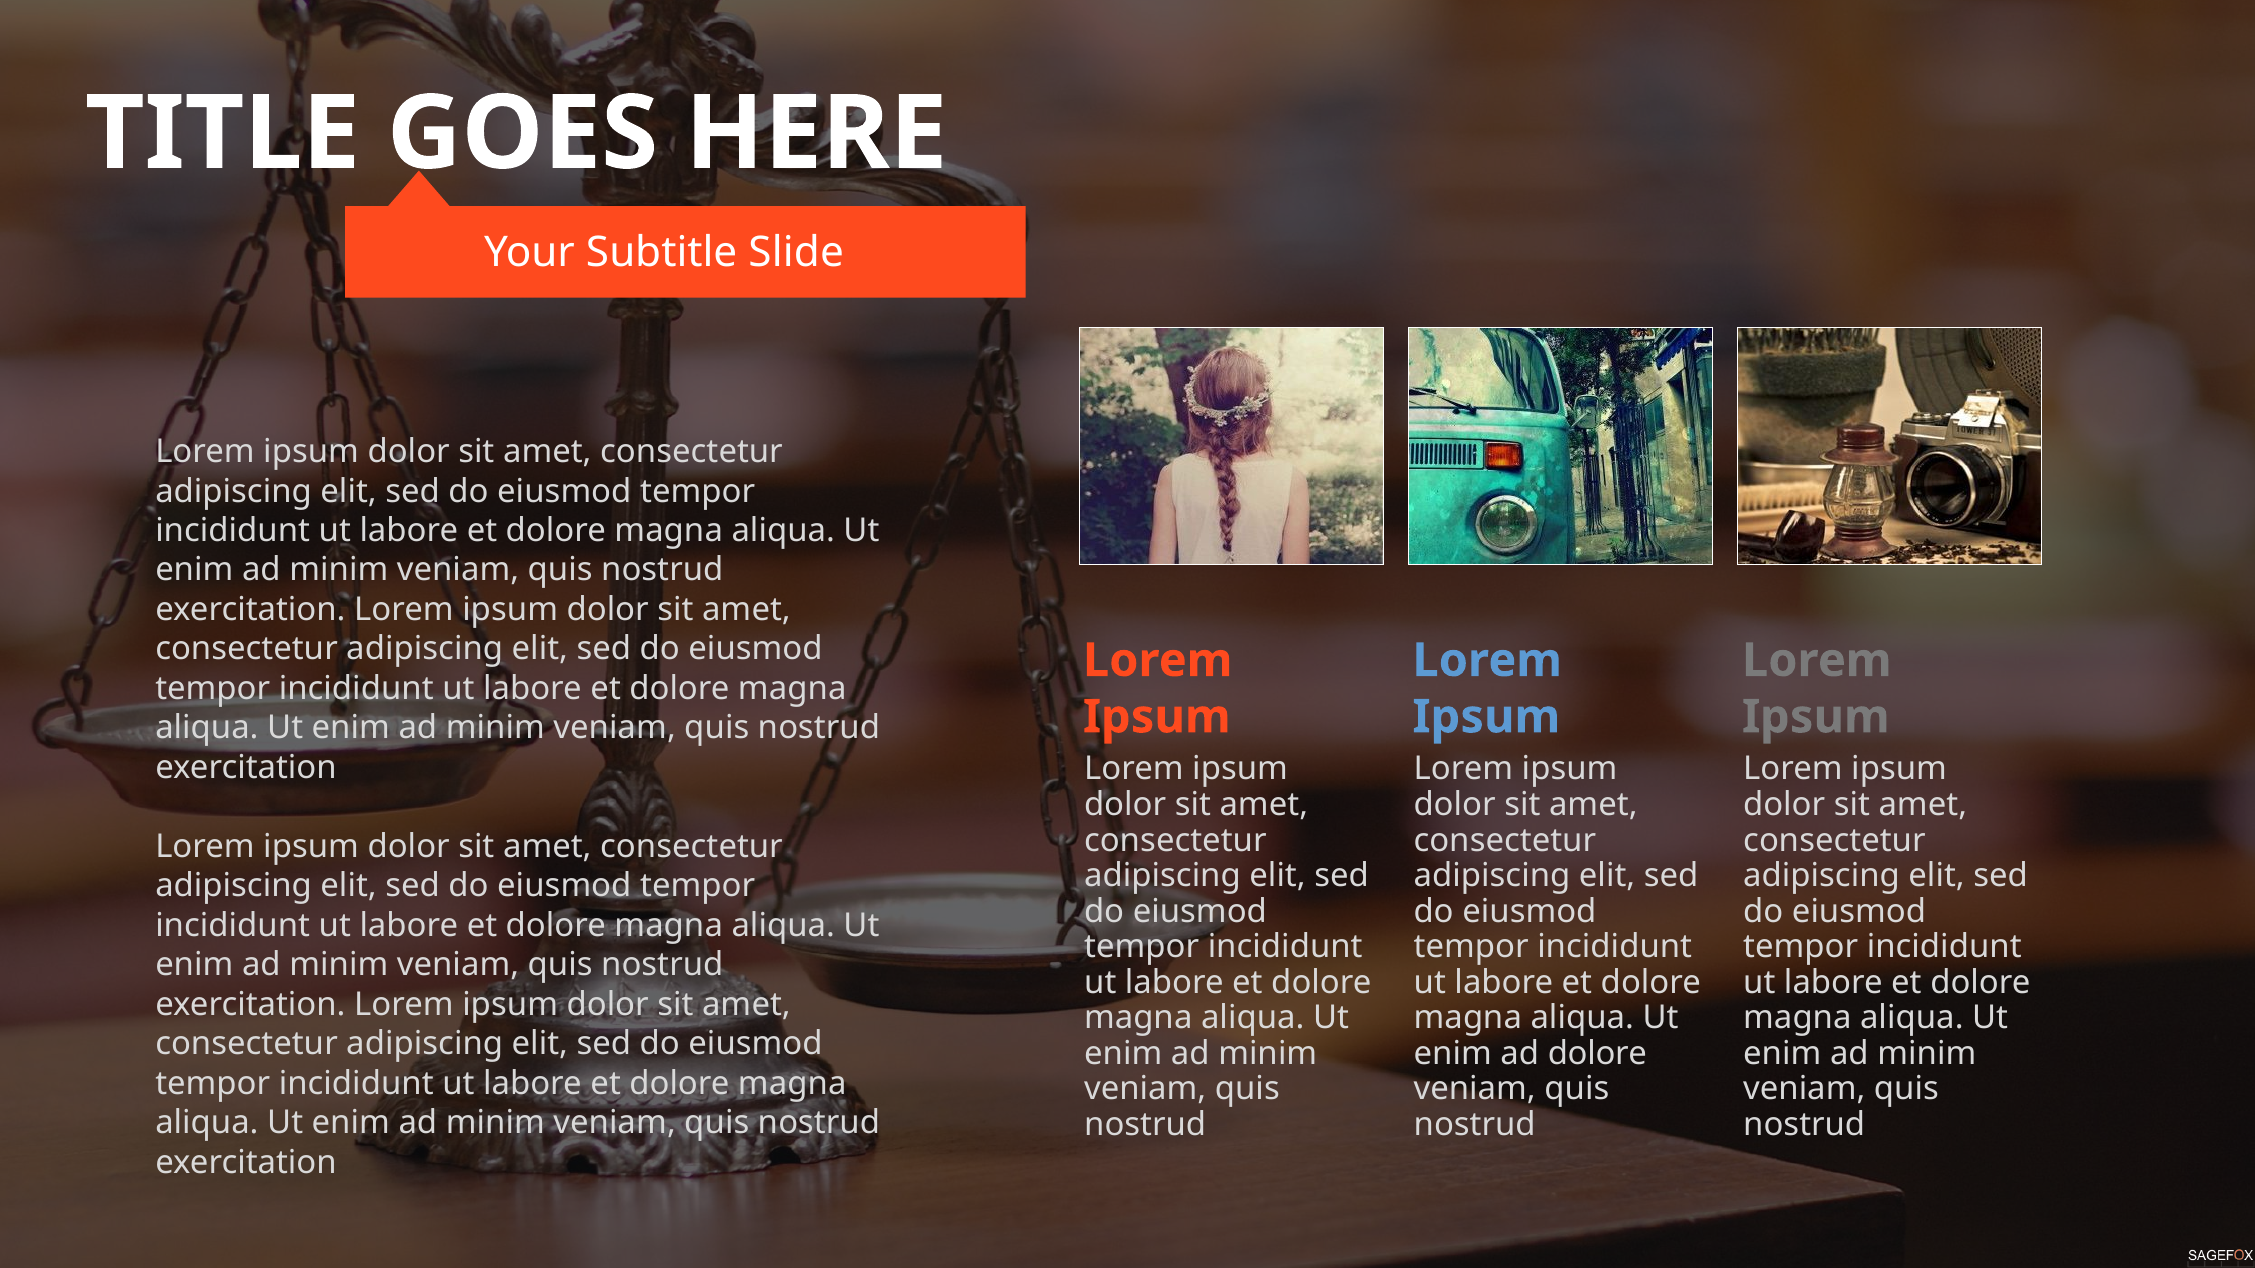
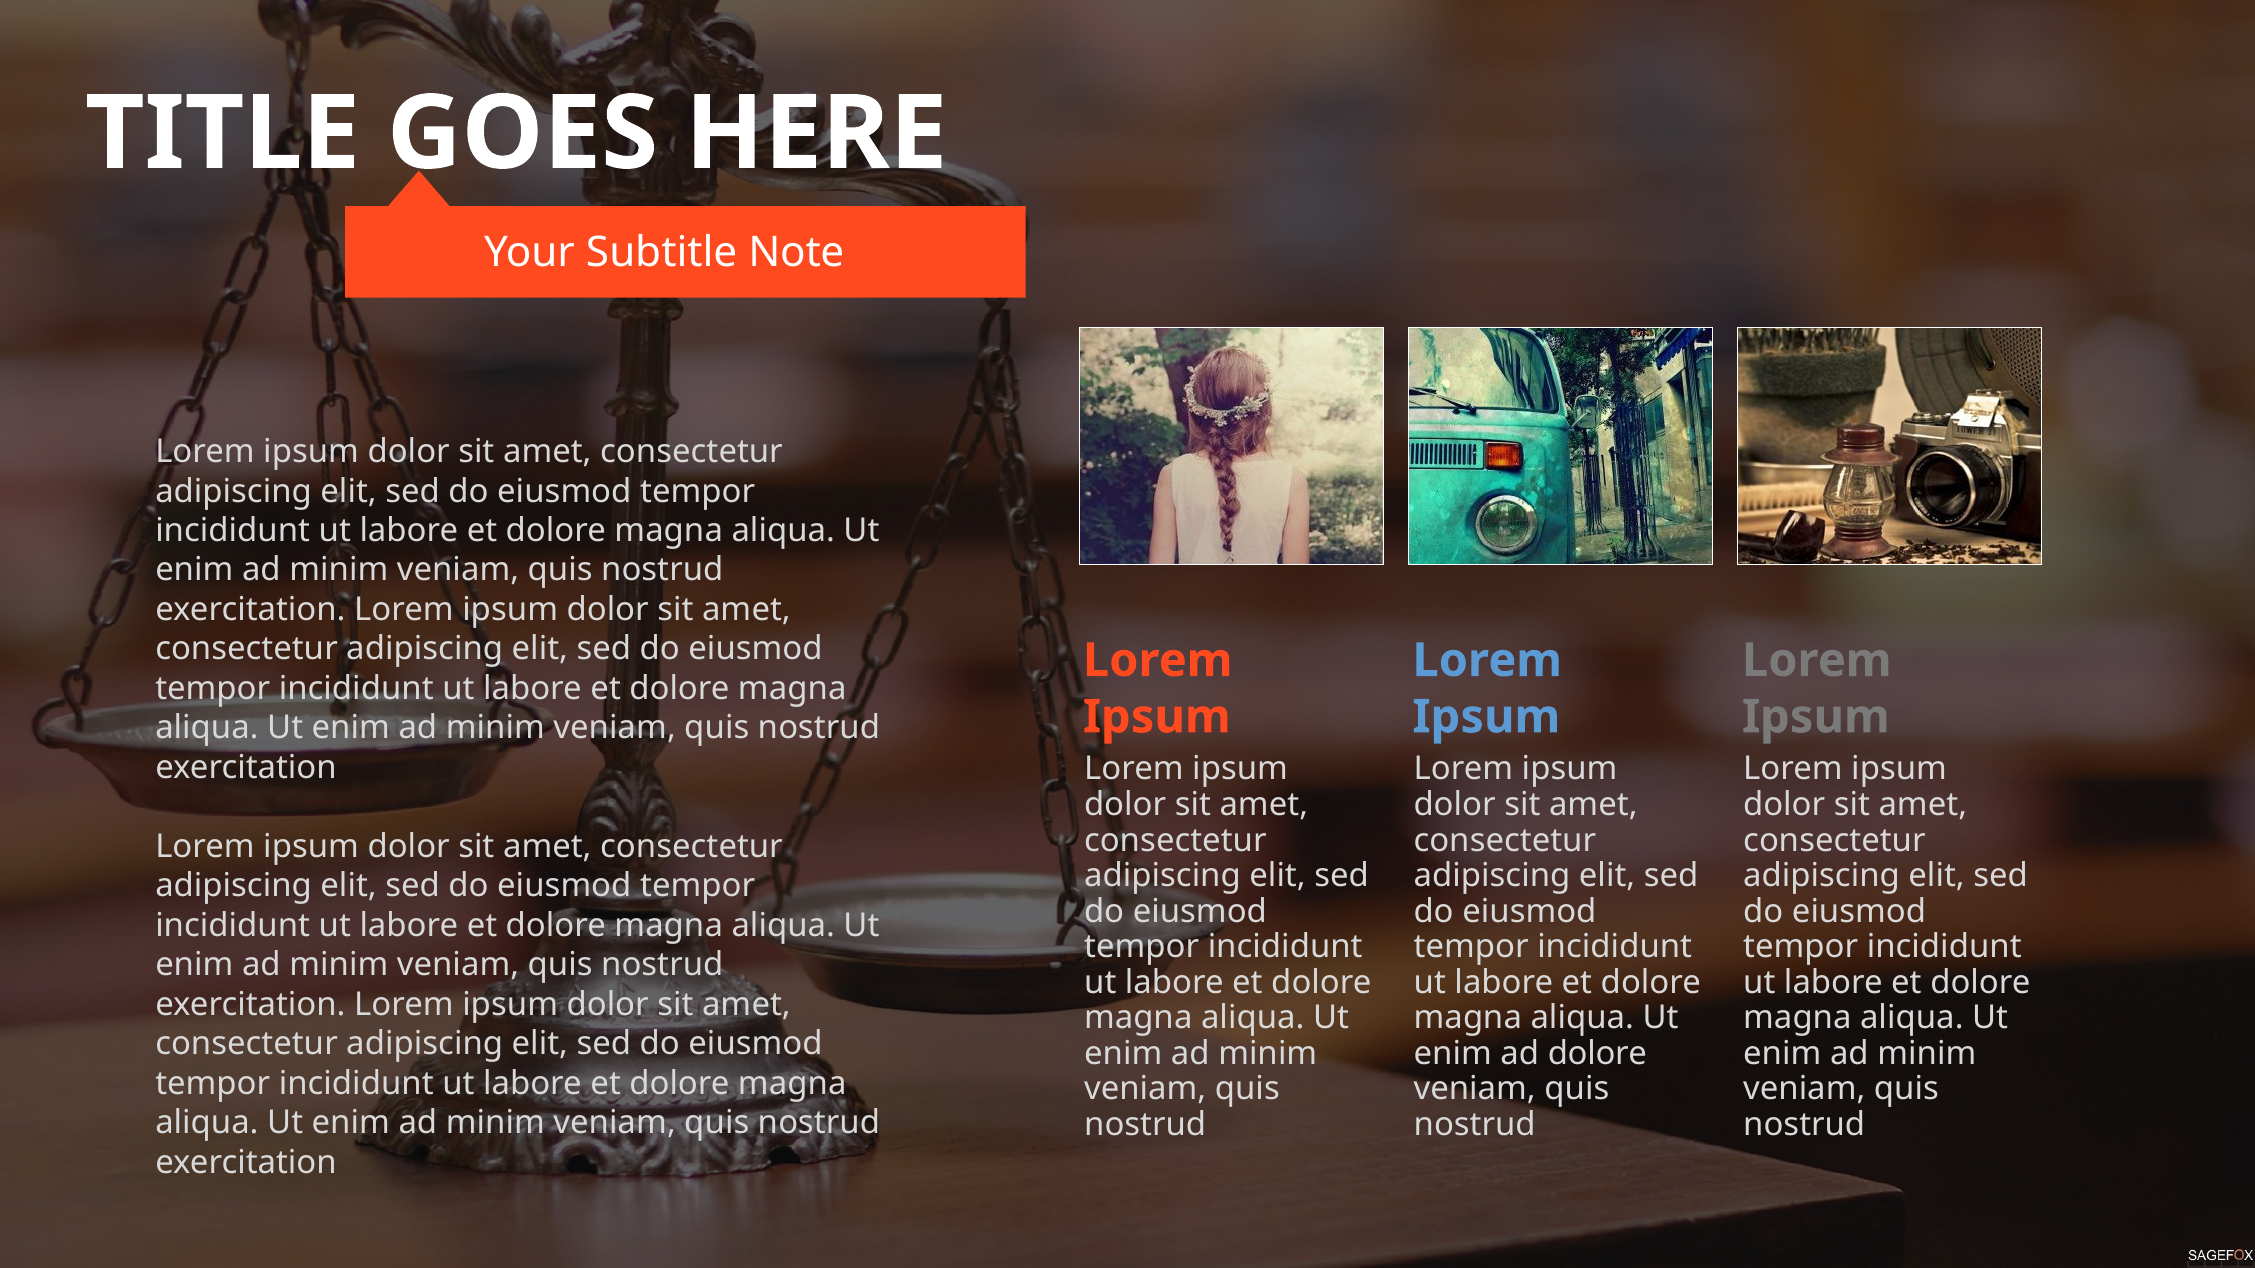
Slide: Slide -> Note
